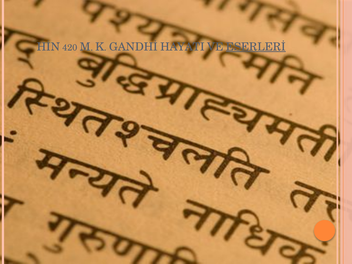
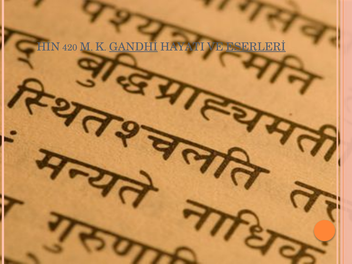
GANDHİ underline: none -> present
